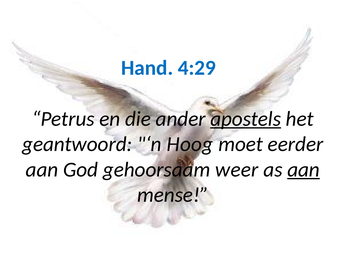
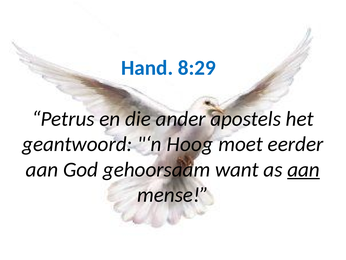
4:29: 4:29 -> 8:29
apostels underline: present -> none
weer: weer -> want
